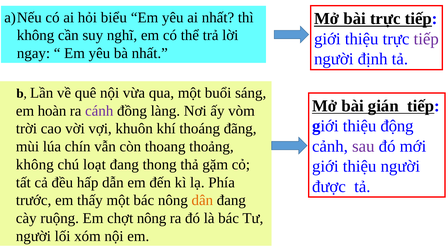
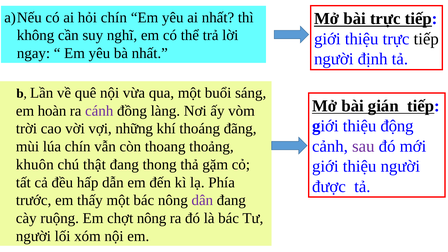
hỏi biểu: biểu -> chín
tiếp at (426, 39) colour: purple -> black
khuôn: khuôn -> những
không at (35, 165): không -> khuôn
loạt: loạt -> thật
dân colour: orange -> purple
